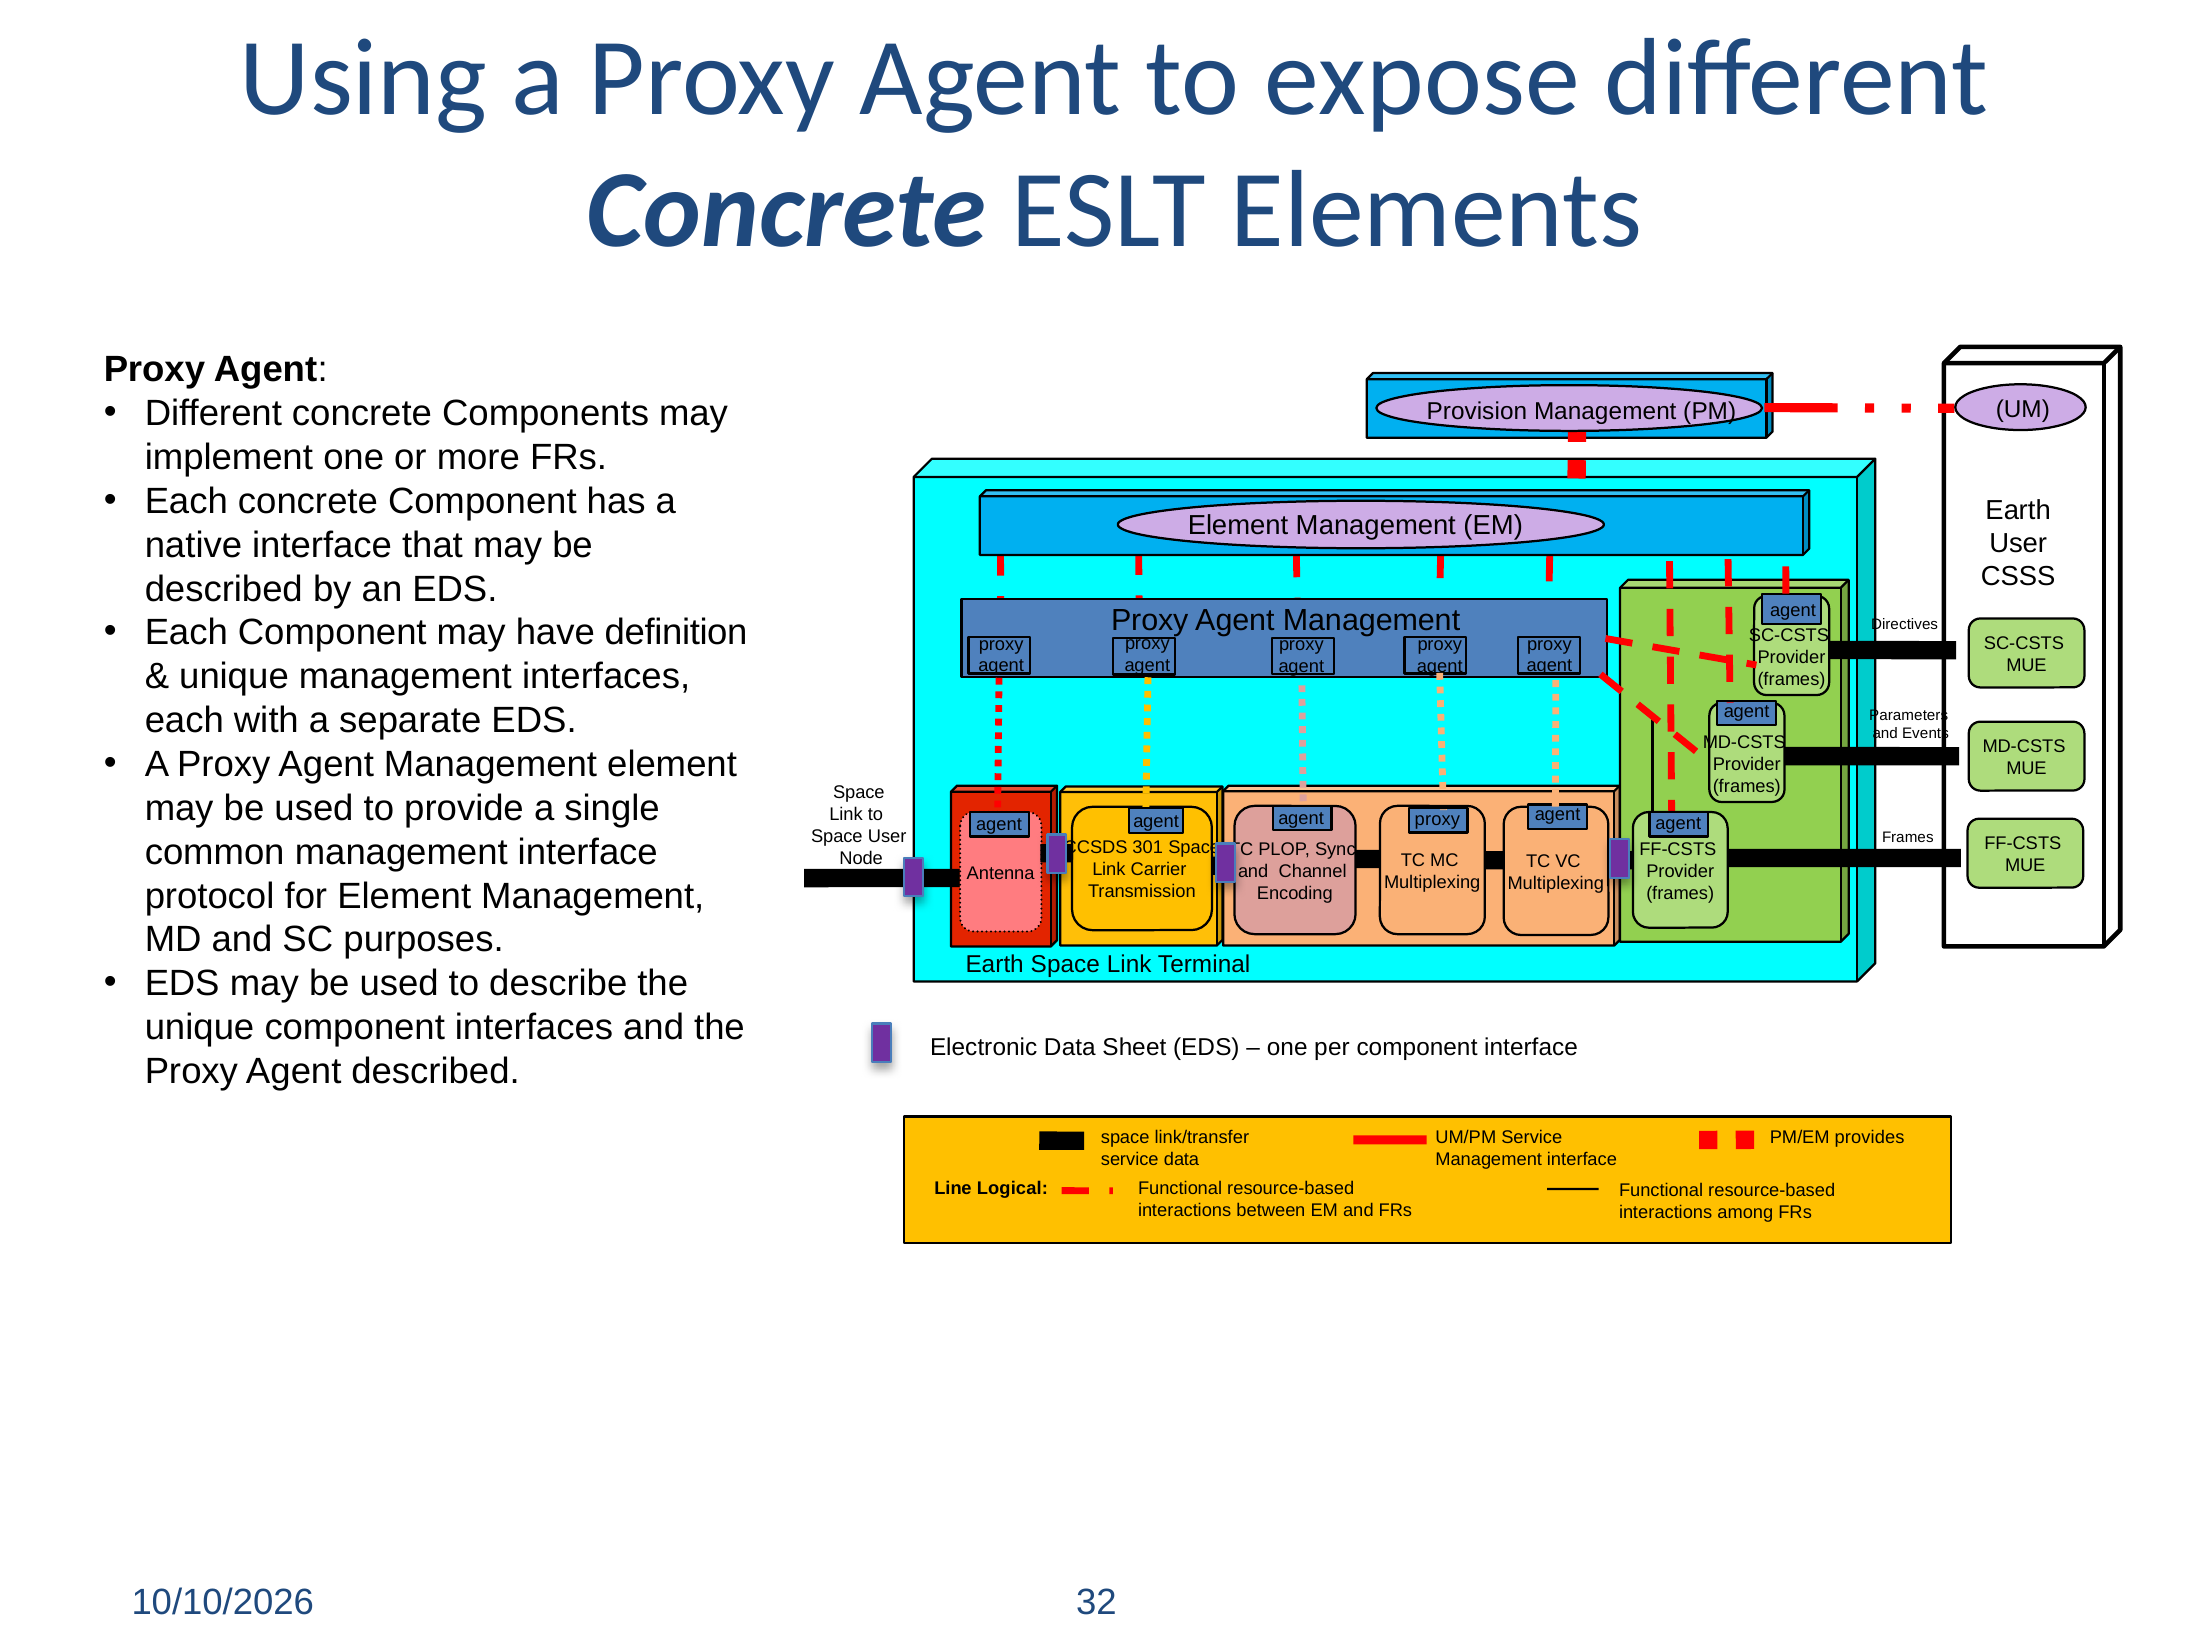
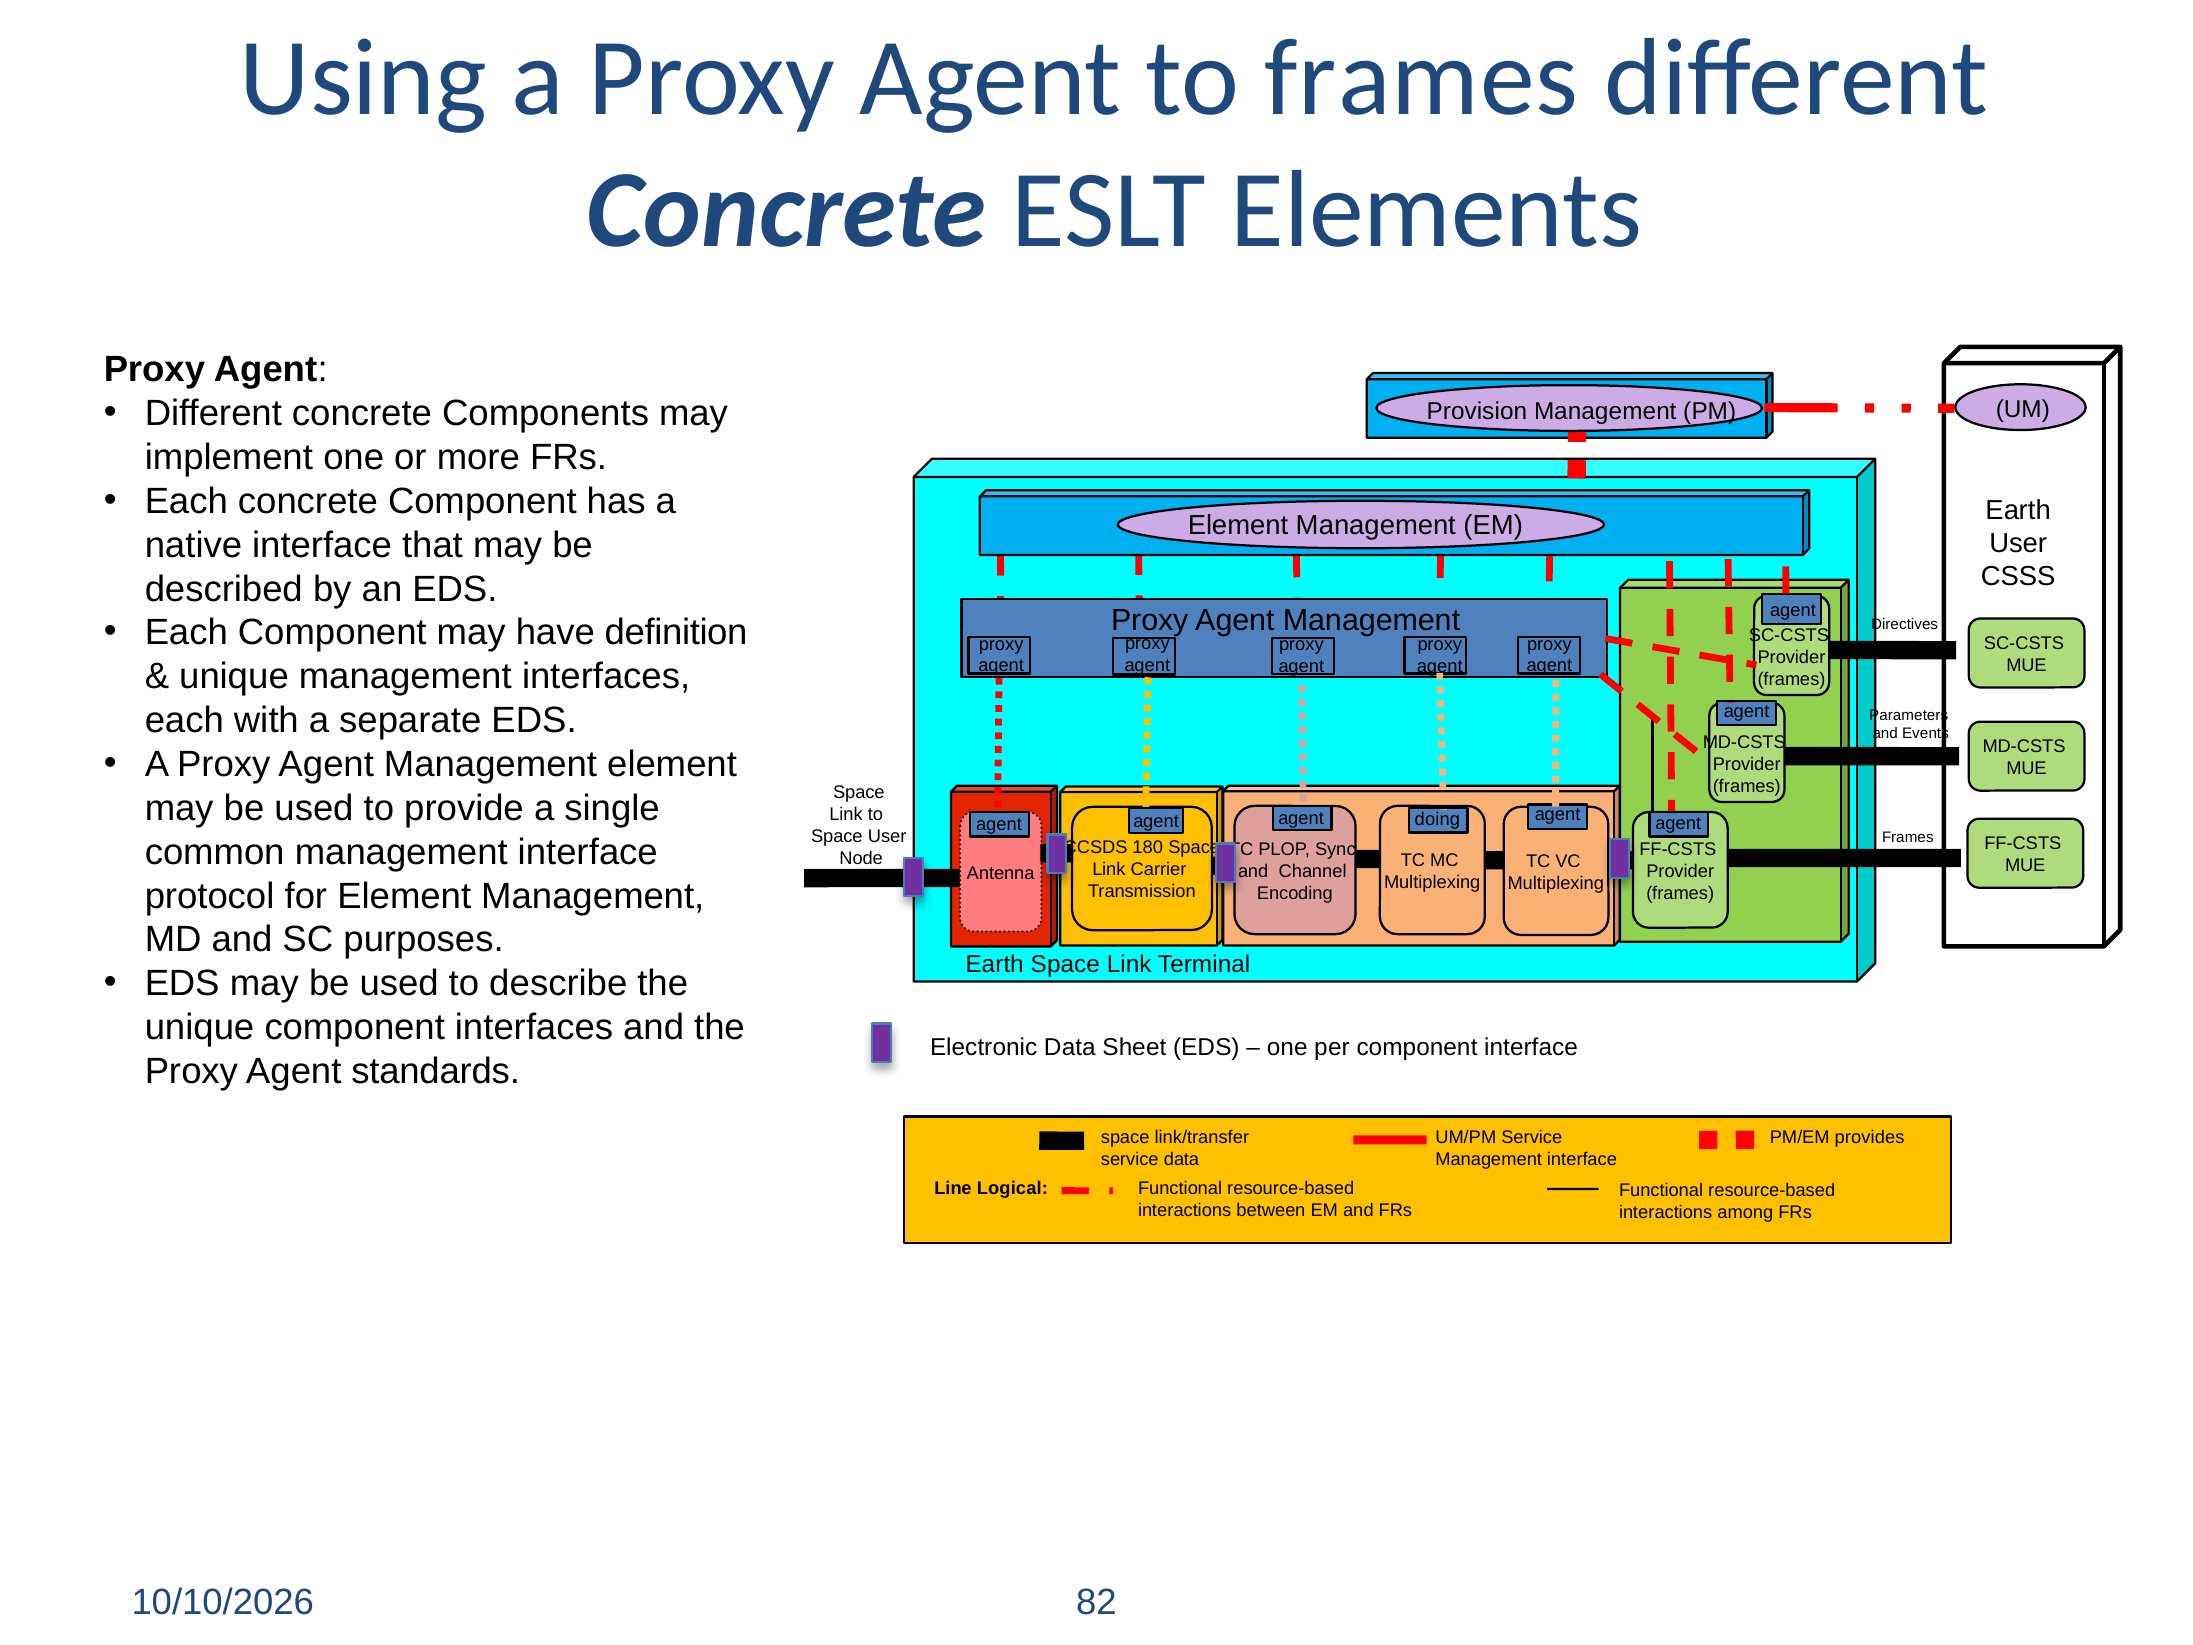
to expose: expose -> frames
agent agent proxy: proxy -> doing
301: 301 -> 180
Agent described: described -> standards
32: 32 -> 82
